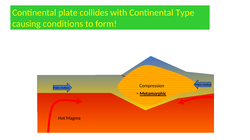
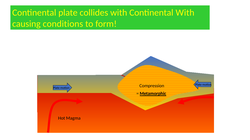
Continental Type: Type -> With
